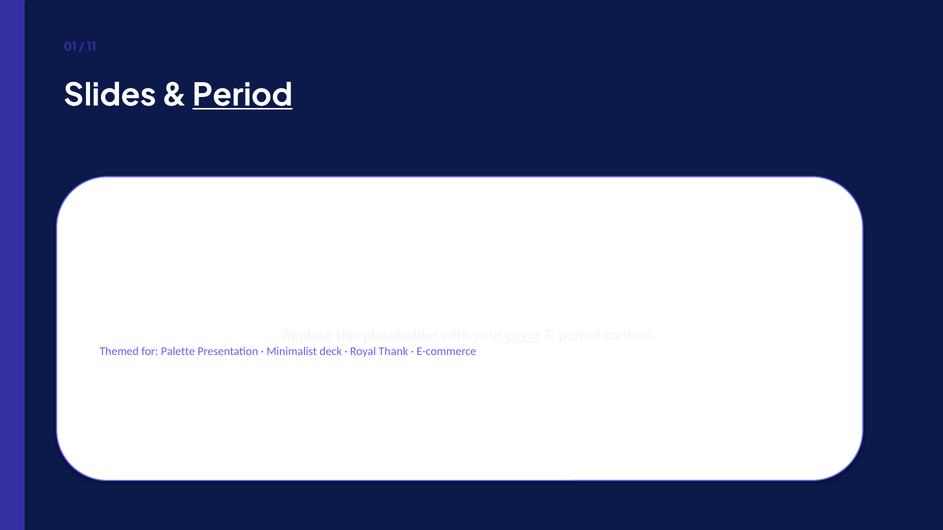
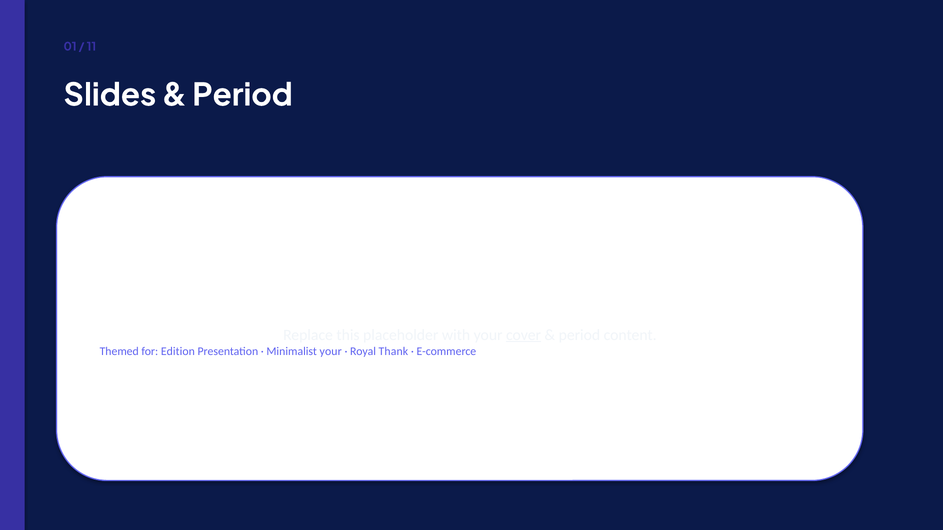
Period at (243, 95) underline: present -> none
Palette: Palette -> Edition
Minimalist deck: deck -> your
